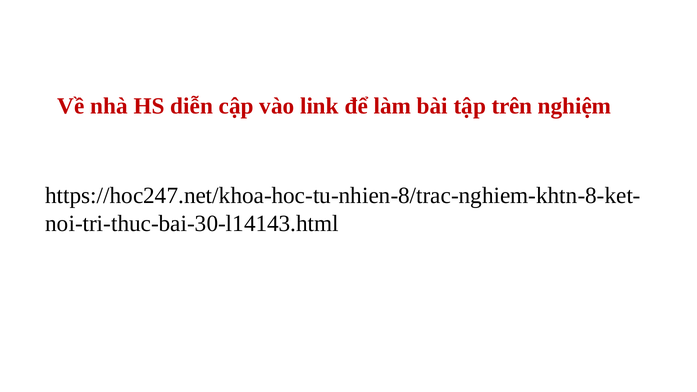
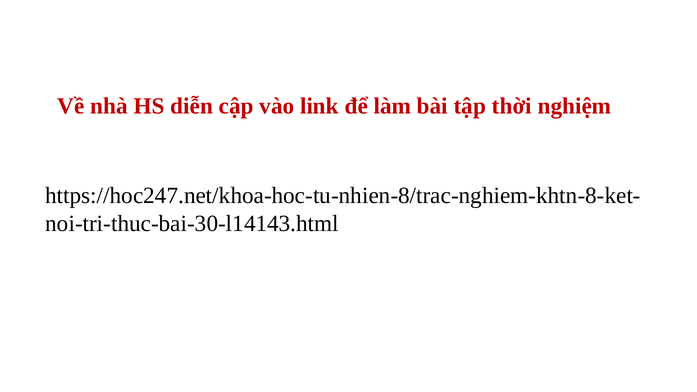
trên: trên -> thời
